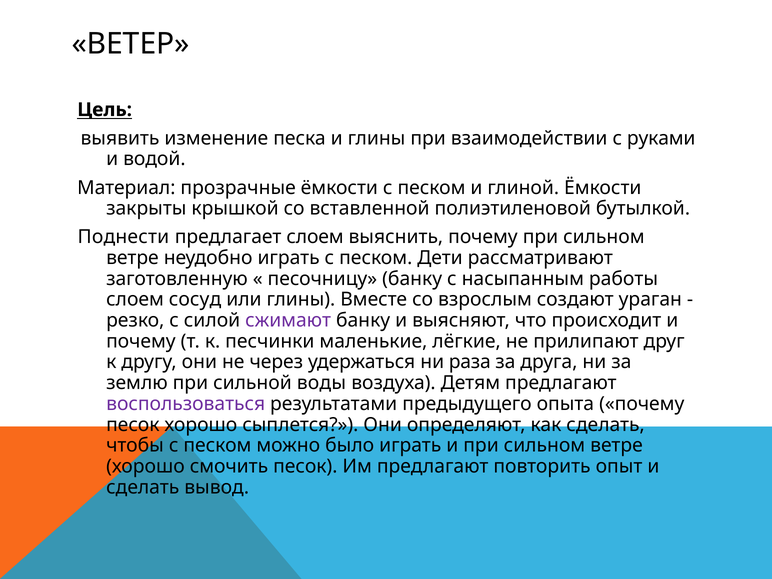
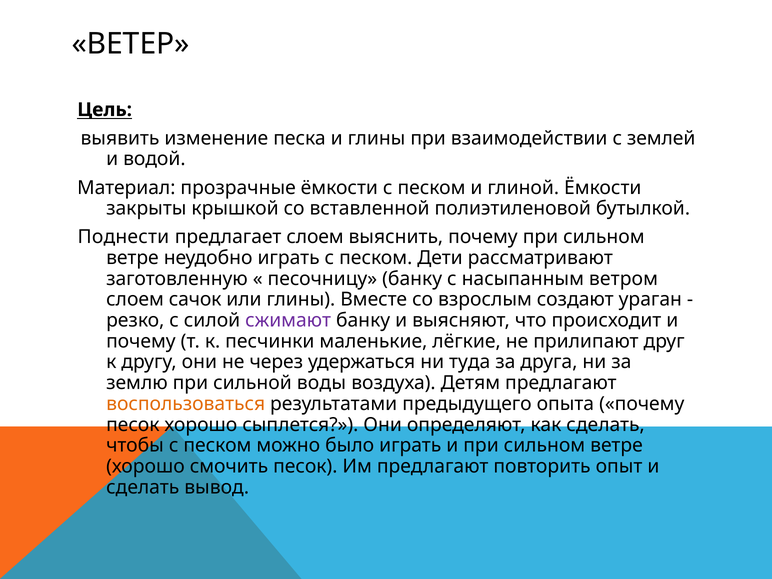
руками: руками -> землей
работы: работы -> ветром
сосуд: сосуд -> сачок
раза: раза -> туда
воспользоваться colour: purple -> orange
